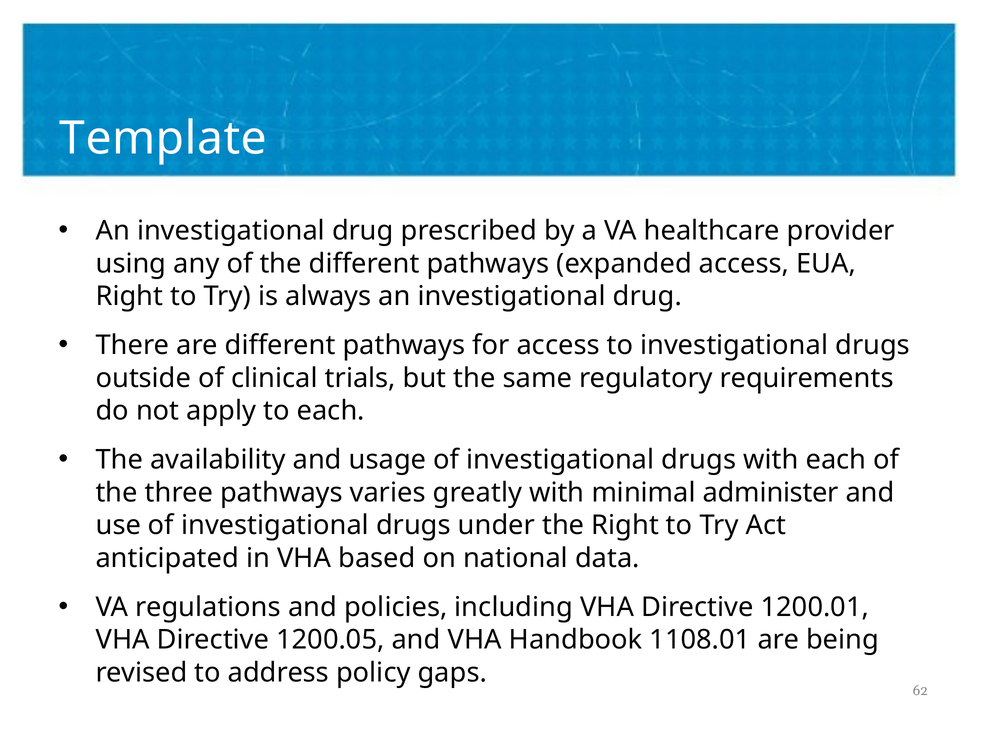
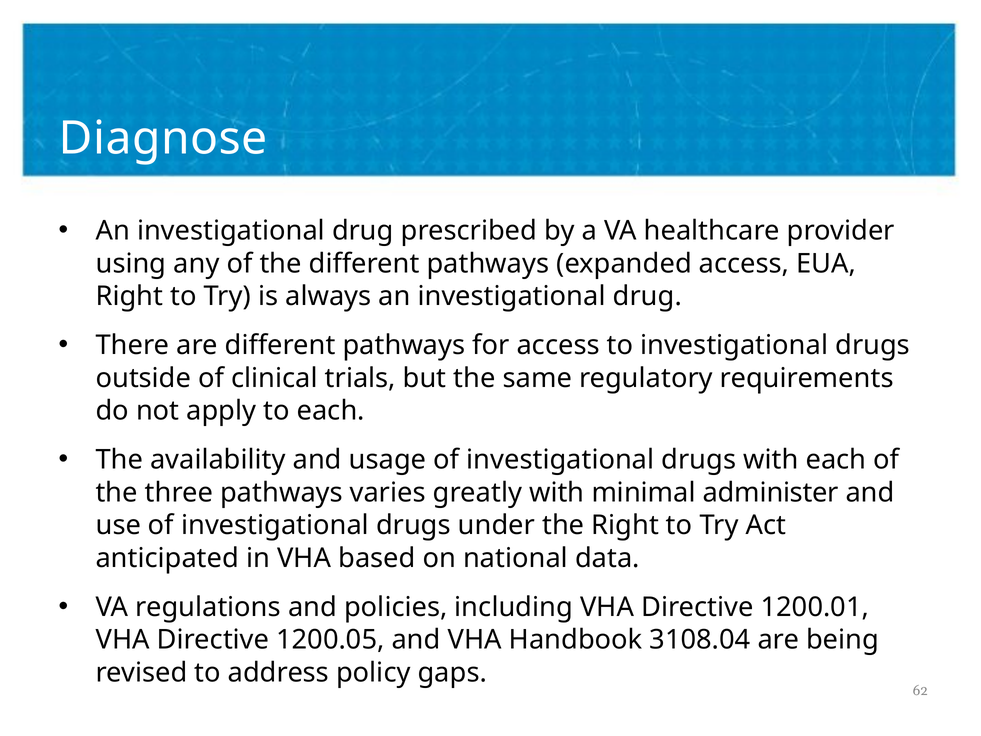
Template: Template -> Diagnose
1108.01: 1108.01 -> 3108.04
